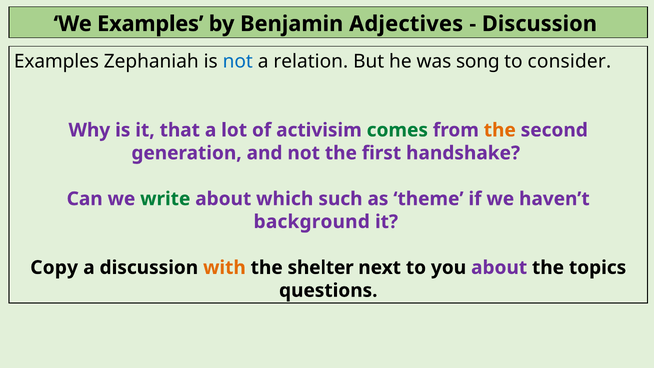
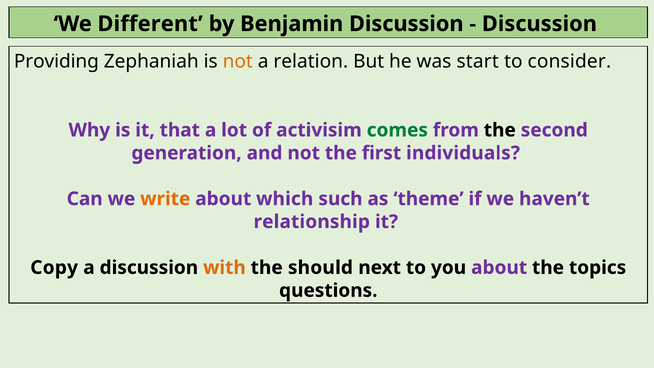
We Examples: Examples -> Different
Benjamin Adjectives: Adjectives -> Discussion
Examples at (56, 61): Examples -> Providing
not at (238, 61) colour: blue -> orange
song: song -> start
the at (500, 130) colour: orange -> black
handshake: handshake -> individuals
write colour: green -> orange
background: background -> relationship
shelter: shelter -> should
